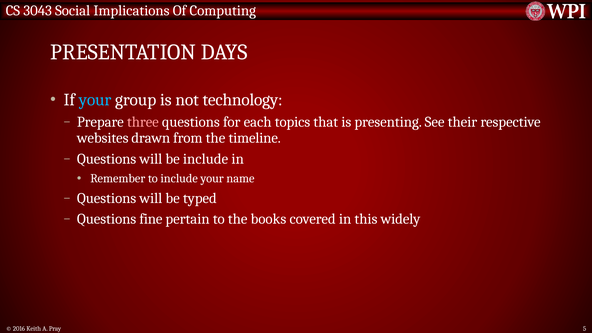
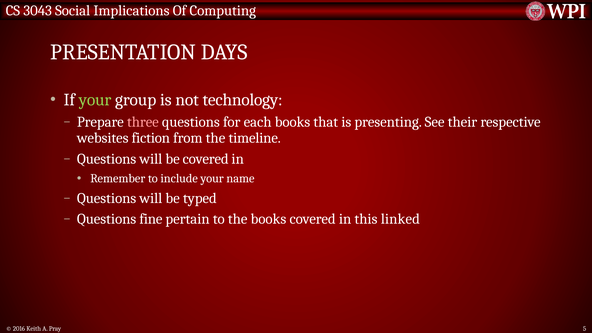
your at (95, 100) colour: light blue -> light green
each topics: topics -> books
drawn: drawn -> fiction
be include: include -> covered
widely: widely -> linked
